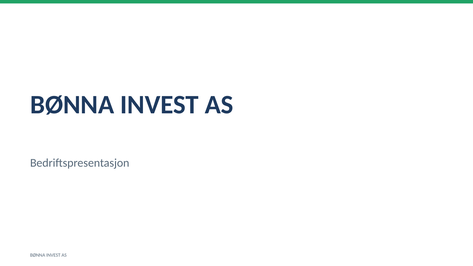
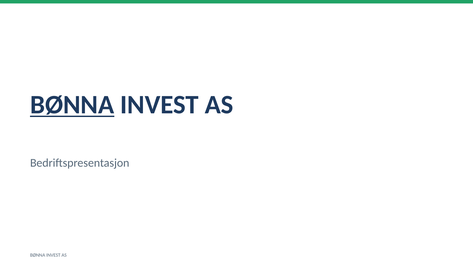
BØNNA at (72, 105) underline: none -> present
